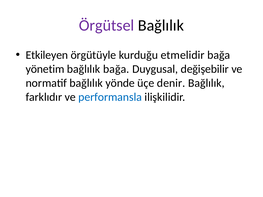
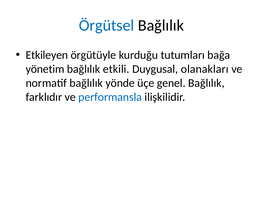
Örgütsel colour: purple -> blue
etmelidir: etmelidir -> tutumları
bağlılık bağa: bağa -> etkili
değişebilir: değişebilir -> olanakları
denir: denir -> genel
